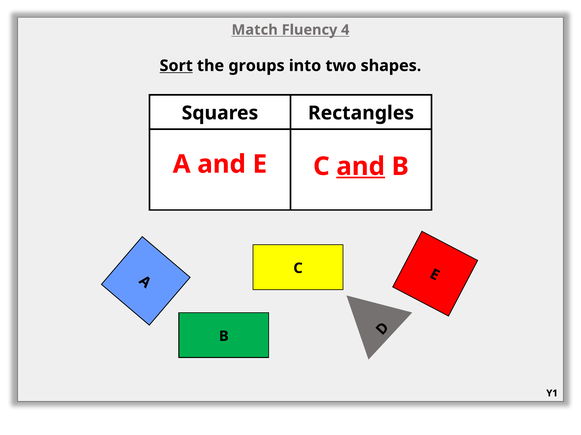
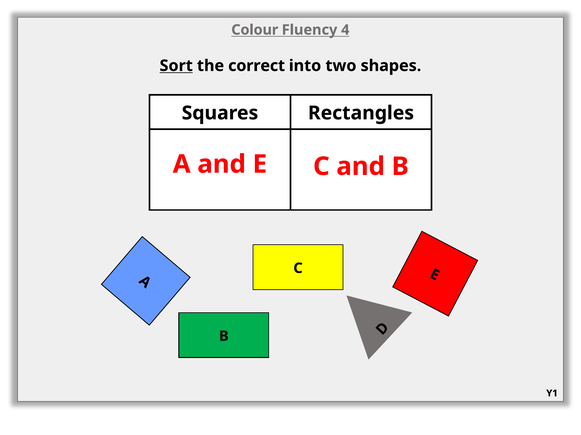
Match: Match -> Colour
groups: groups -> correct
and at (361, 167) underline: present -> none
